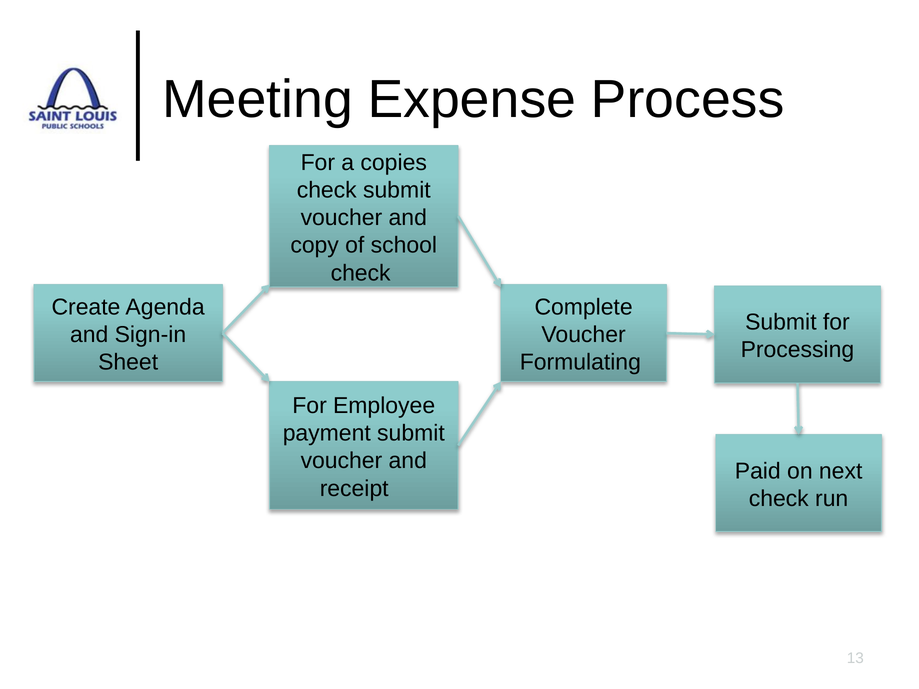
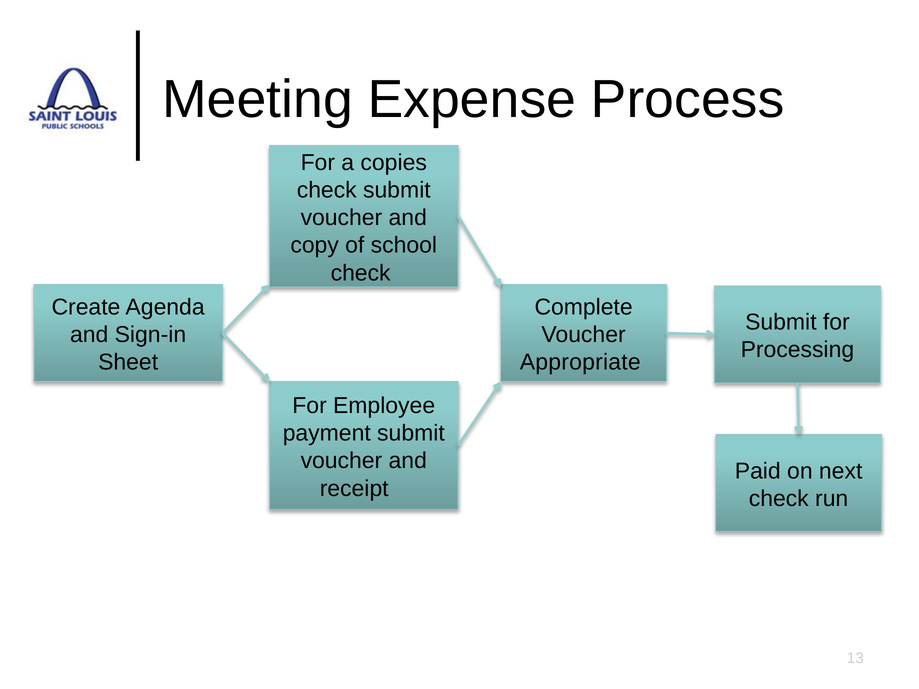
Formulating: Formulating -> Appropriate
